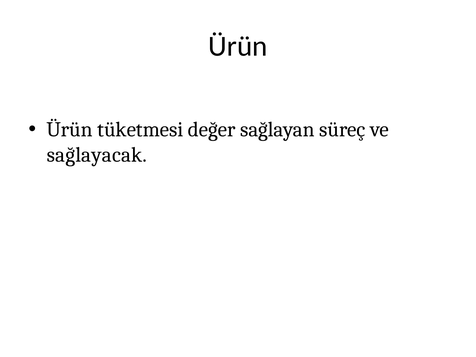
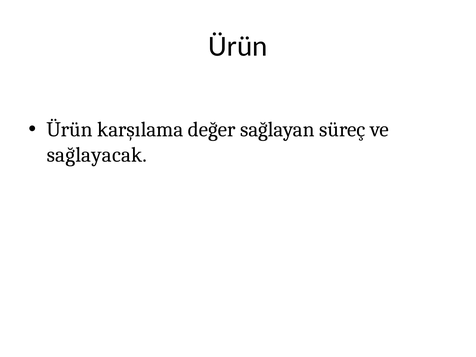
tüketmesi: tüketmesi -> karşılama
